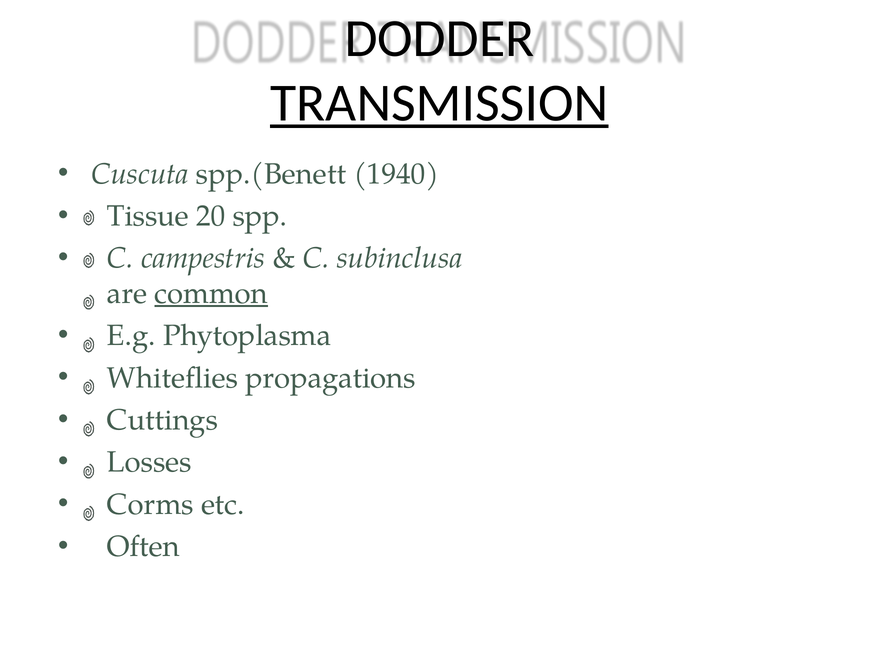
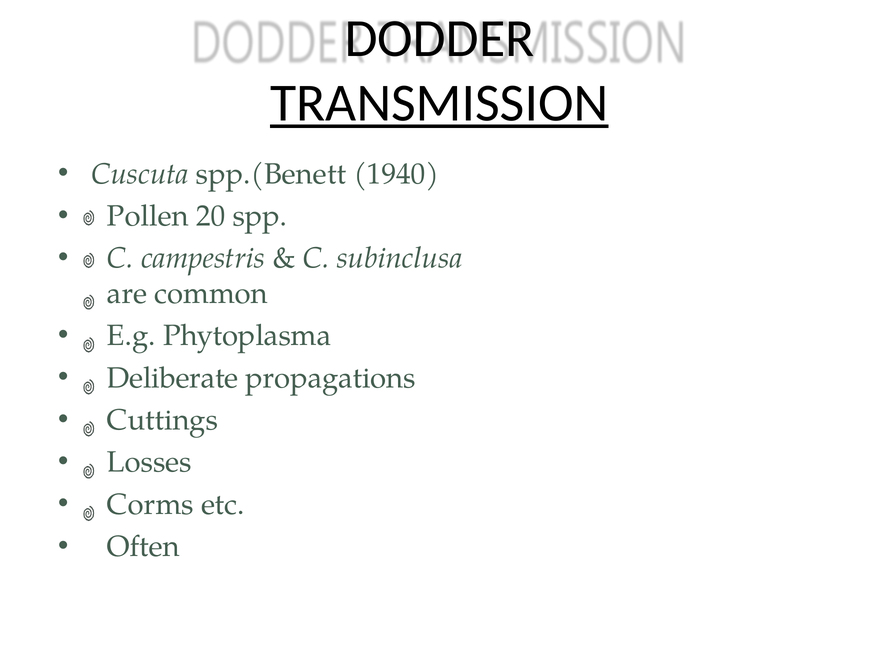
Tissue: Tissue -> Pollen
common underline: present -> none
Whiteflies: Whiteflies -> Deliberate
